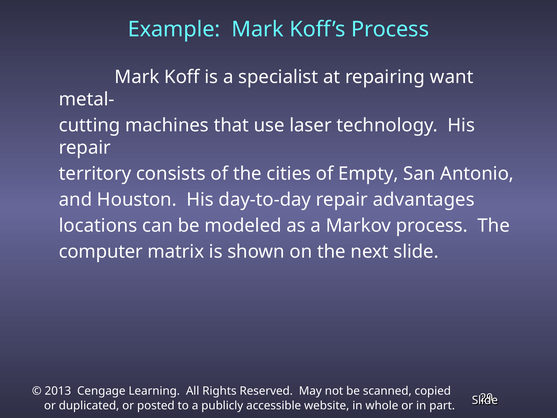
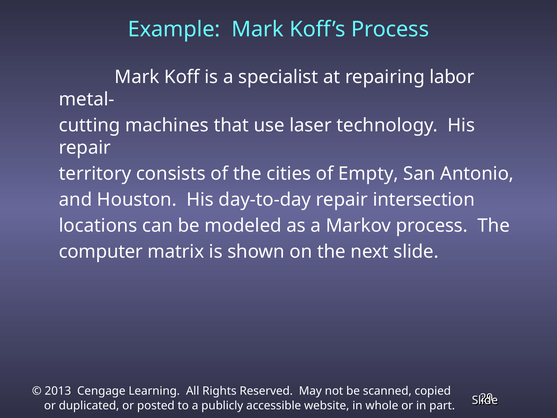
want: want -> labor
advantages: advantages -> intersection
